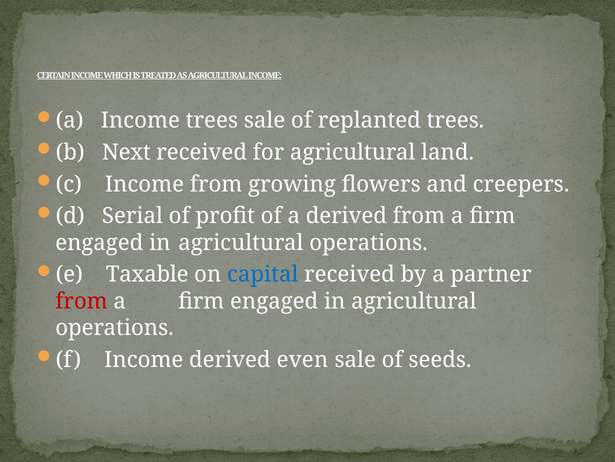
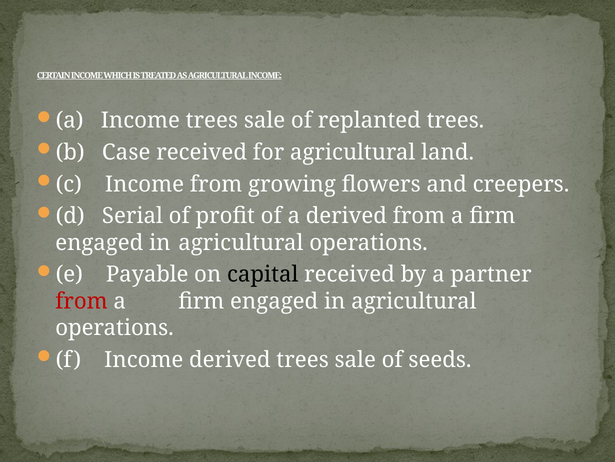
Next: Next -> Case
Taxable: Taxable -> Payable
capital colour: blue -> black
derived even: even -> trees
